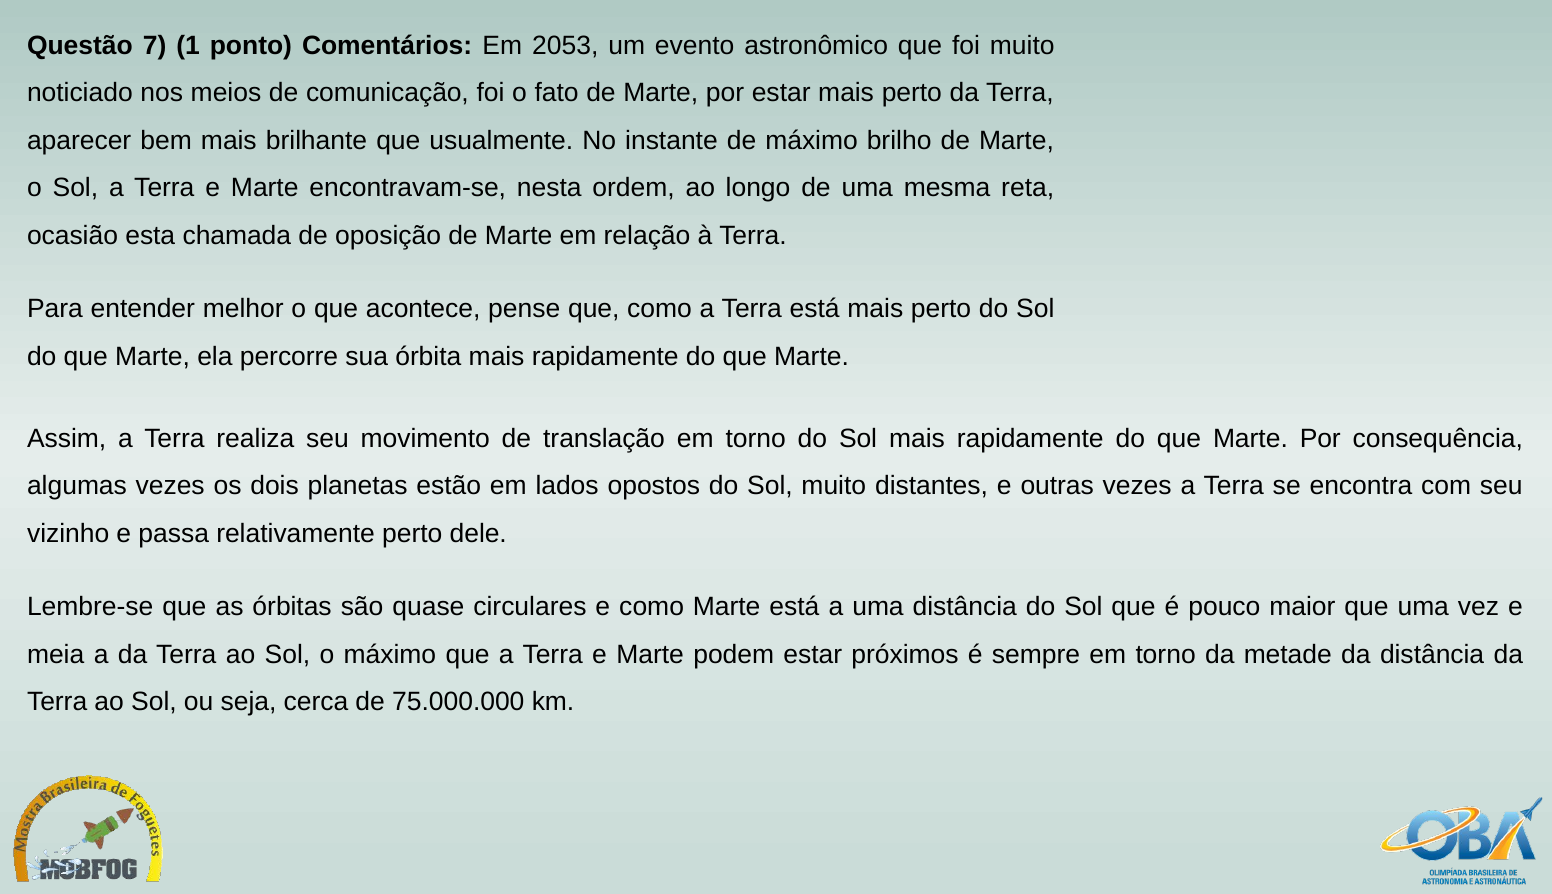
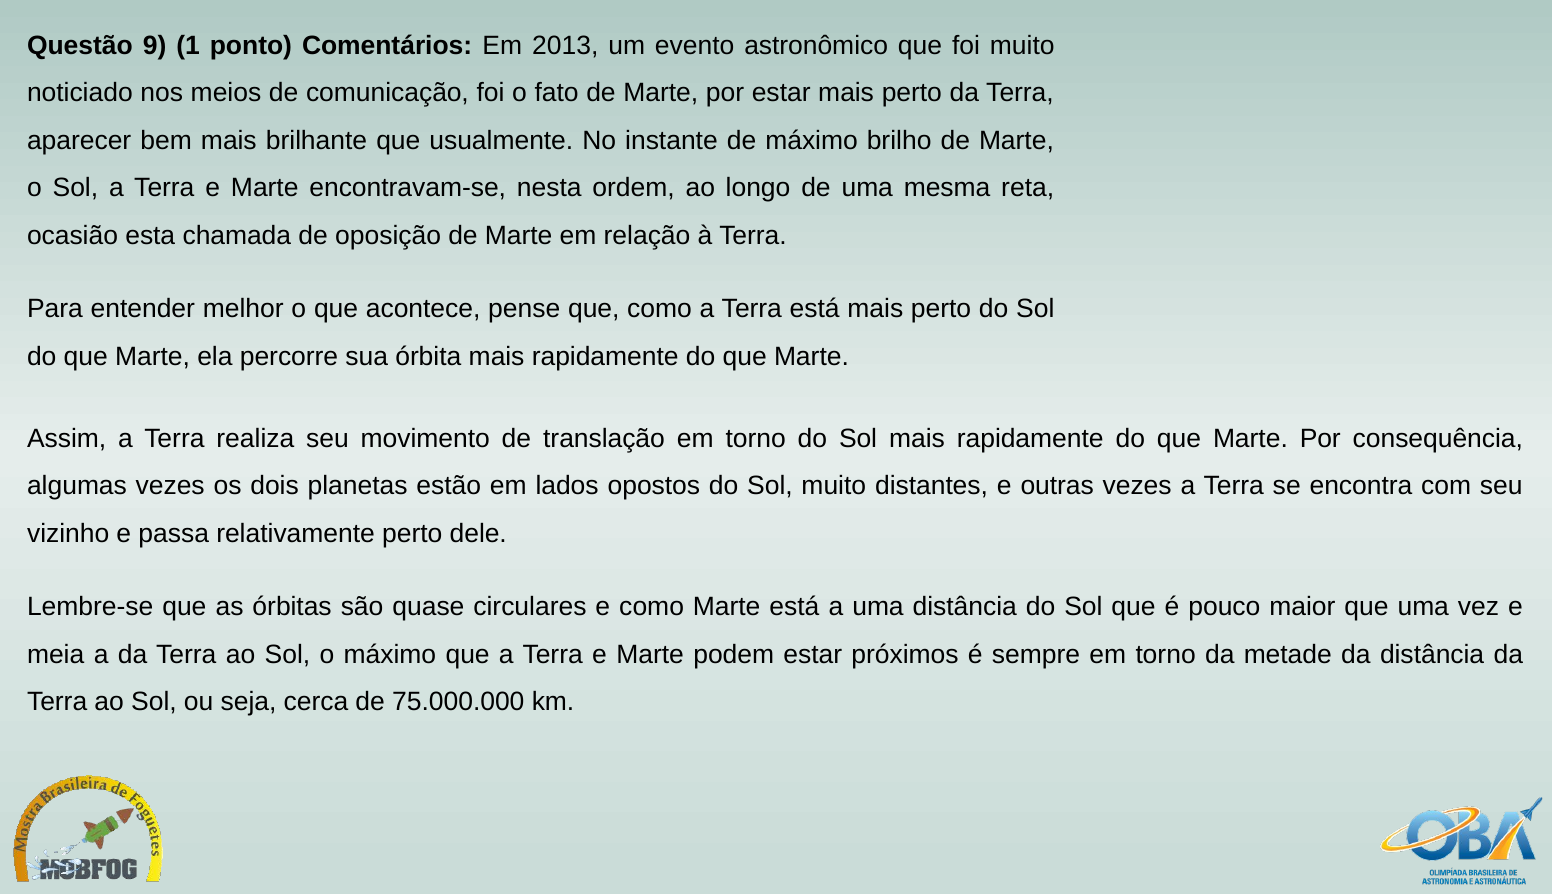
7: 7 -> 9
2053: 2053 -> 2013
